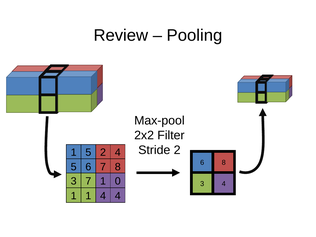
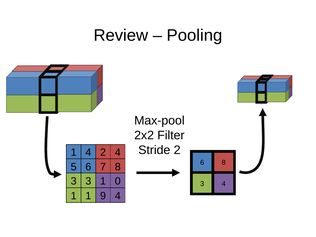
5 at (88, 153): 5 -> 4
3 7: 7 -> 3
1 1 4: 4 -> 9
